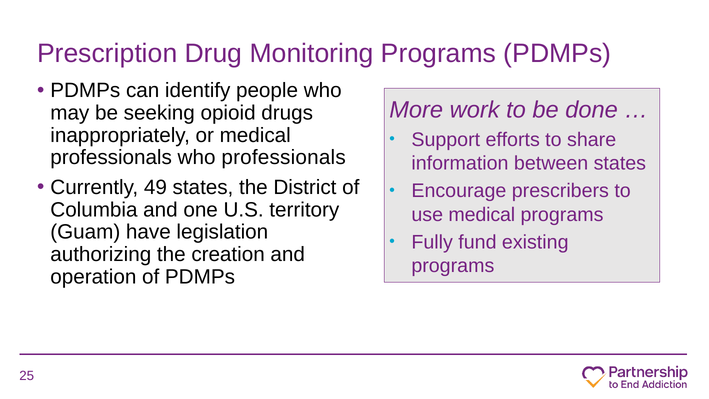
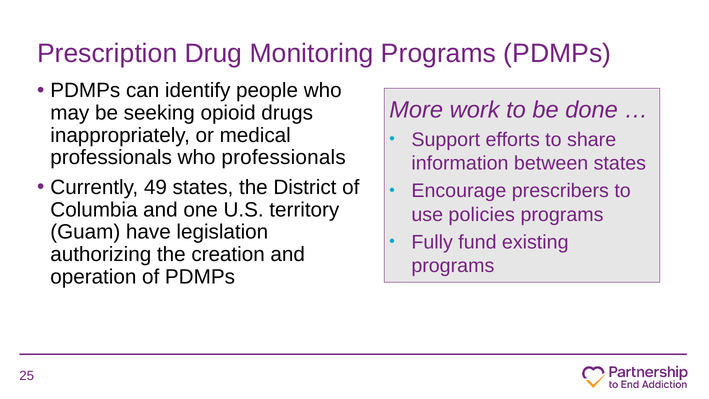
use medical: medical -> policies
